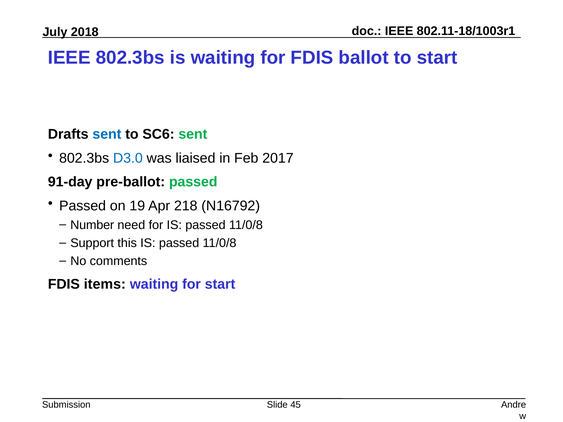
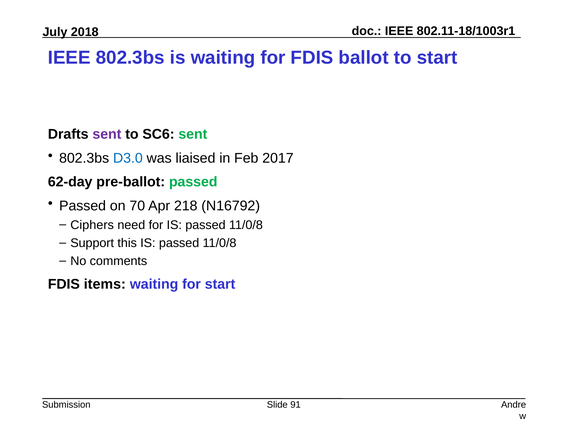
sent at (107, 134) colour: blue -> purple
91-day: 91-day -> 62-day
19: 19 -> 70
Number: Number -> Ciphers
45: 45 -> 91
